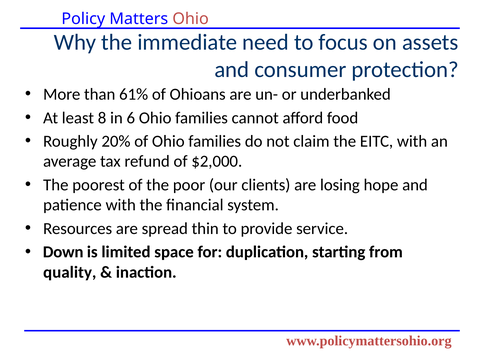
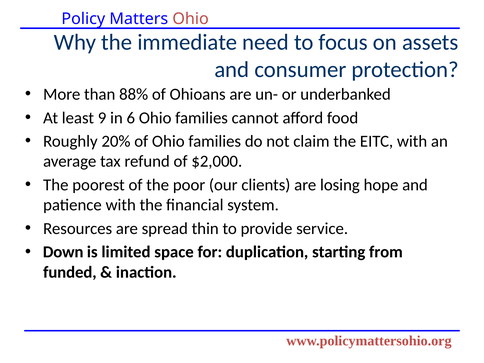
61%: 61% -> 88%
8: 8 -> 9
quality: quality -> funded
